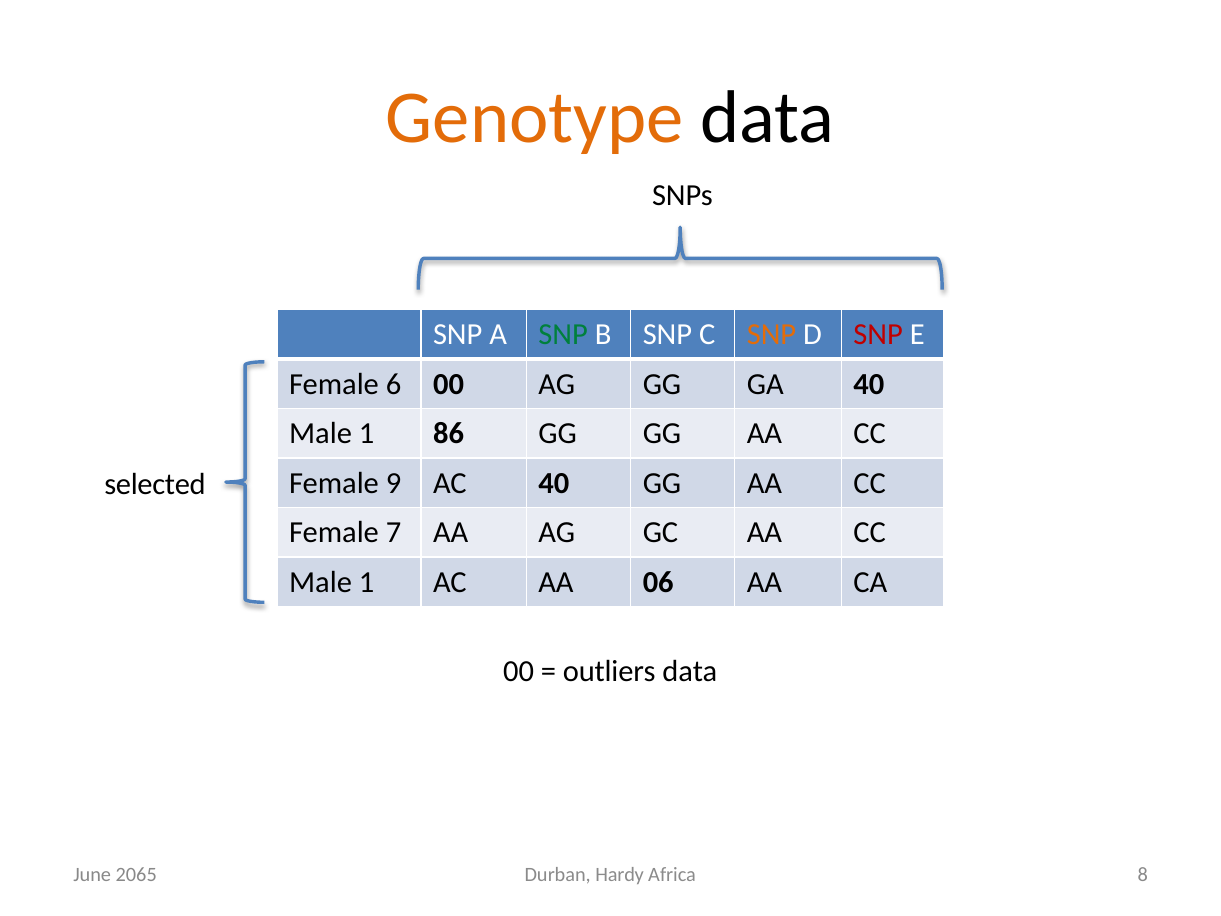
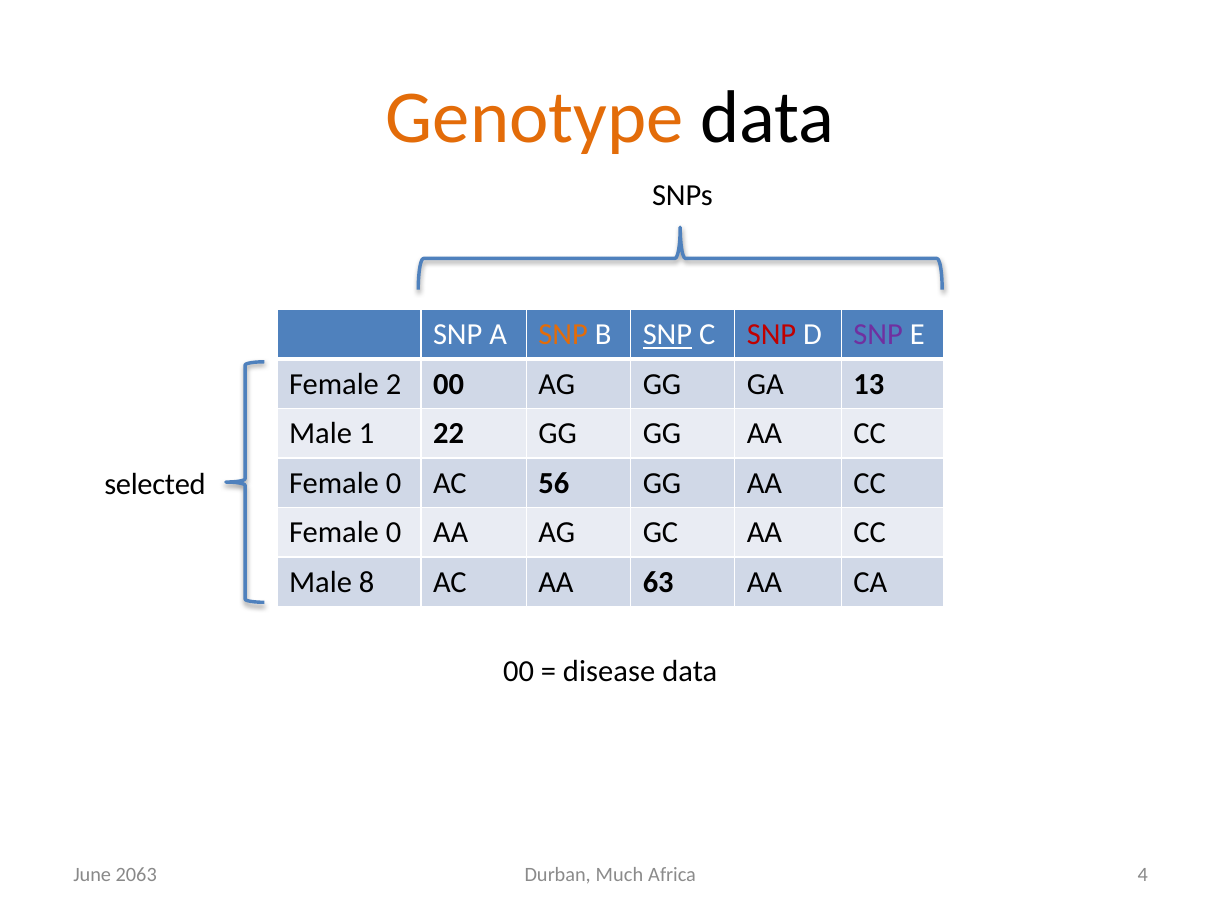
SNP at (563, 334) colour: green -> orange
SNP at (667, 334) underline: none -> present
SNP at (772, 334) colour: orange -> red
SNP at (878, 334) colour: red -> purple
6: 6 -> 2
GA 40: 40 -> 13
86: 86 -> 22
9 at (394, 483): 9 -> 0
AC 40: 40 -> 56
7 at (394, 532): 7 -> 0
1 at (367, 582): 1 -> 8
06: 06 -> 63
outliers: outliers -> disease
2065: 2065 -> 2063
Hardy: Hardy -> Much
8: 8 -> 4
